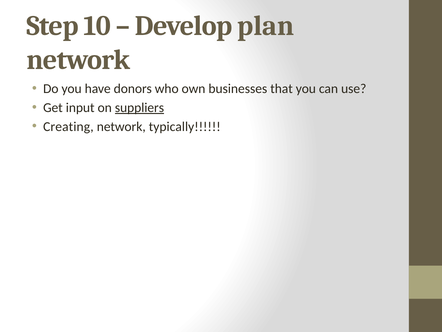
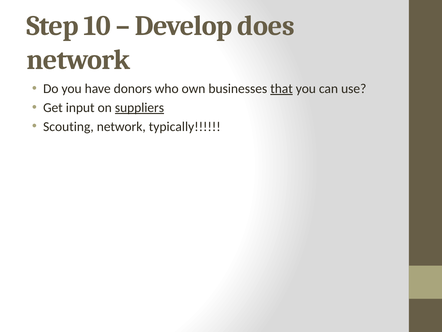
plan: plan -> does
that underline: none -> present
Creating: Creating -> Scouting
